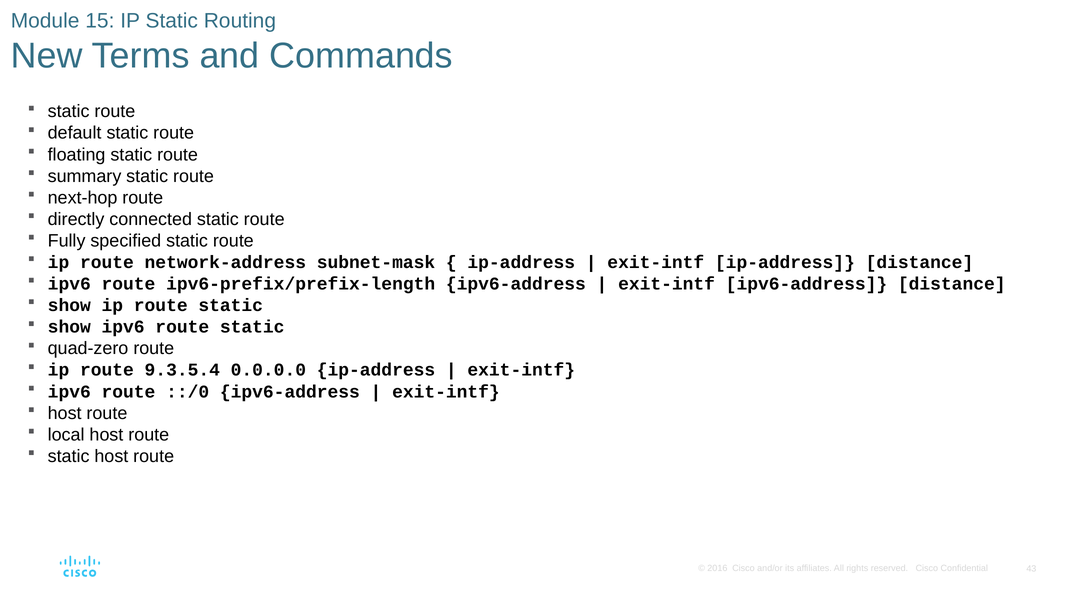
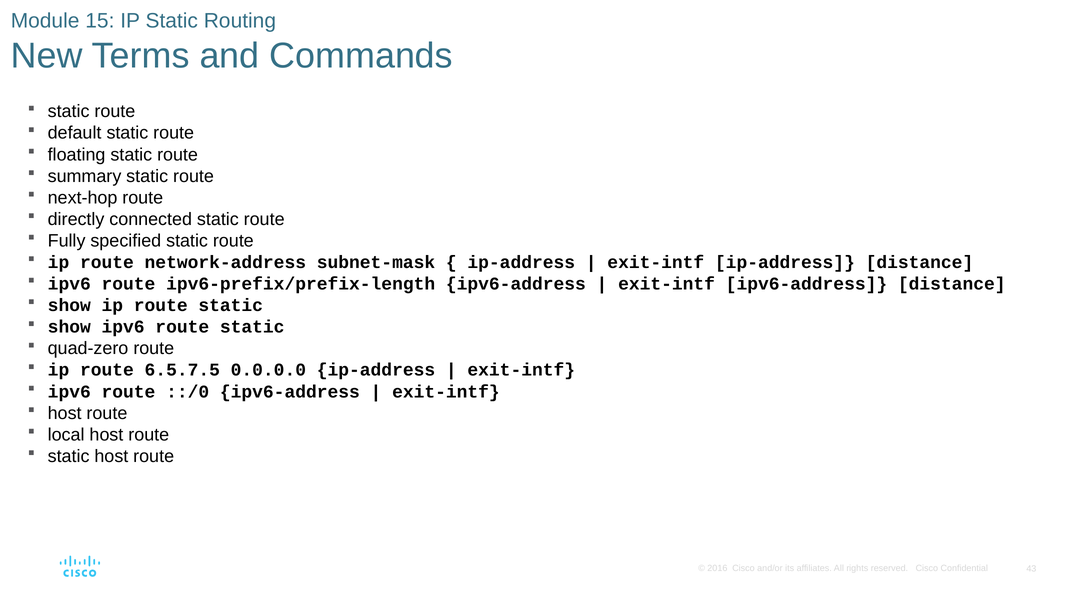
9.3.5.4: 9.3.5.4 -> 6.5.7.5
